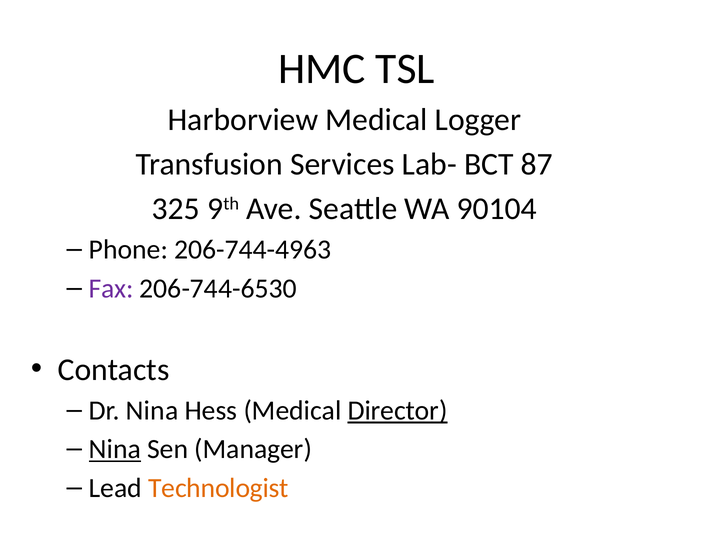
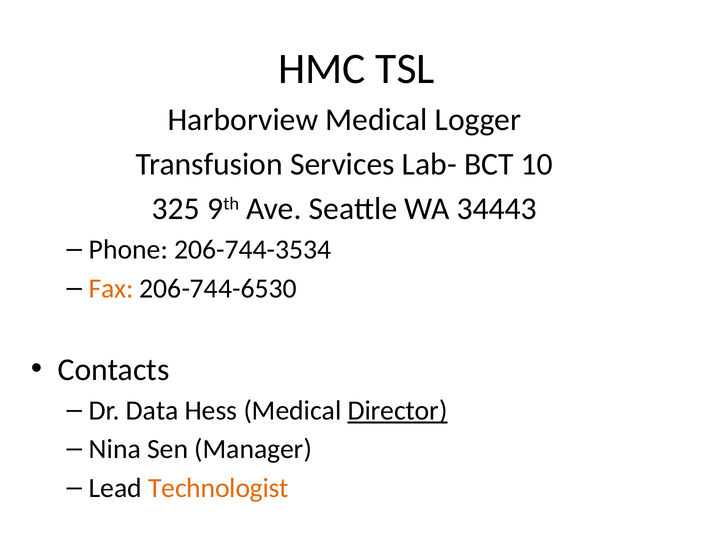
87: 87 -> 10
90104: 90104 -> 34443
206-744-4963: 206-744-4963 -> 206-744-3534
Fax colour: purple -> orange
Dr Nina: Nina -> Data
Nina at (115, 449) underline: present -> none
